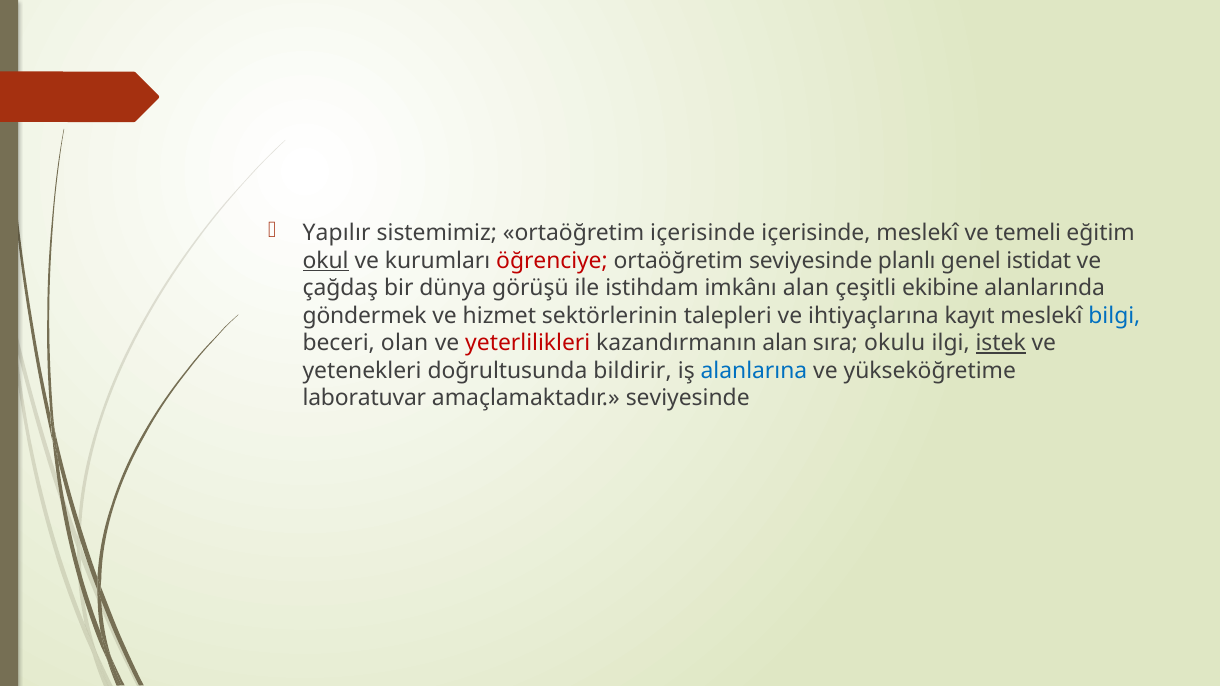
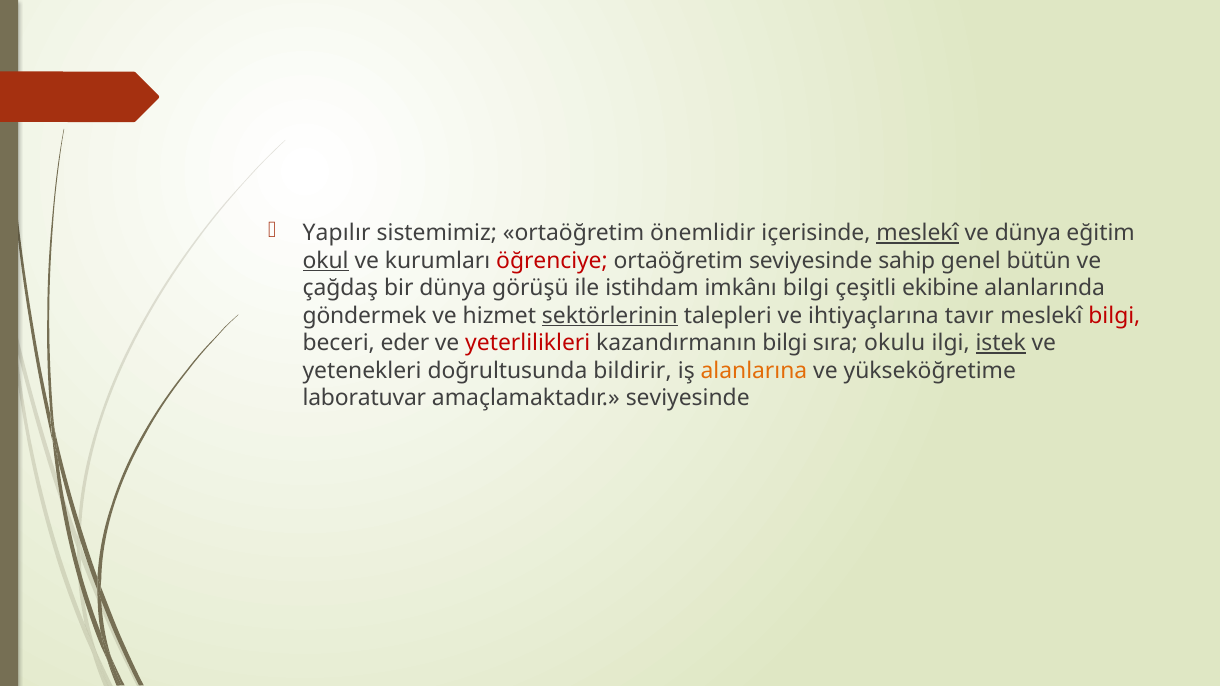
ortaöğretim içerisinde: içerisinde -> önemlidir
meslekî at (917, 233) underline: none -> present
ve temeli: temeli -> dünya
planlı: planlı -> sahip
istidat: istidat -> bütün
imkânı alan: alan -> bilgi
sektörlerinin underline: none -> present
kayıt: kayıt -> tavır
bilgi at (1114, 316) colour: blue -> red
olan: olan -> eder
kazandırmanın alan: alan -> bilgi
alanlarına colour: blue -> orange
